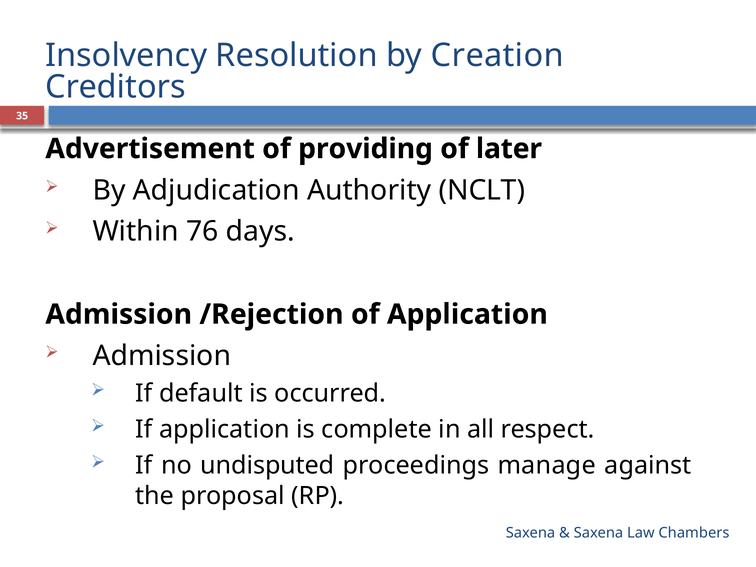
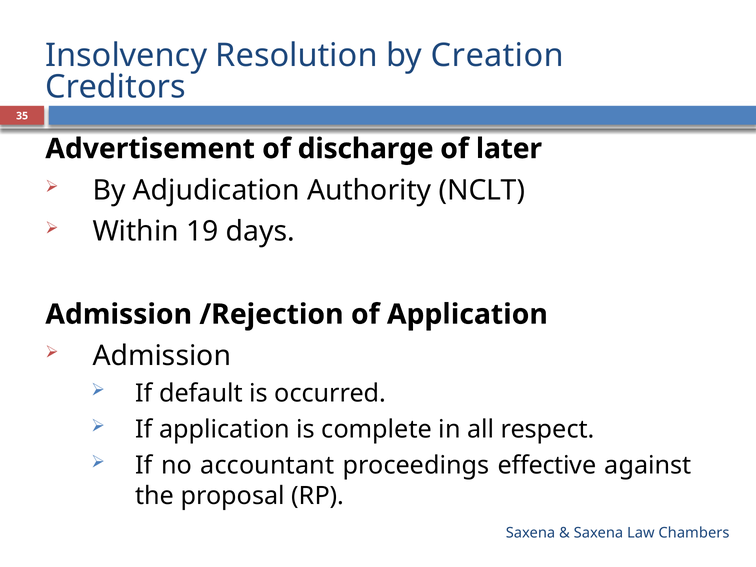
providing: providing -> discharge
76: 76 -> 19
undisputed: undisputed -> accountant
manage: manage -> effective
